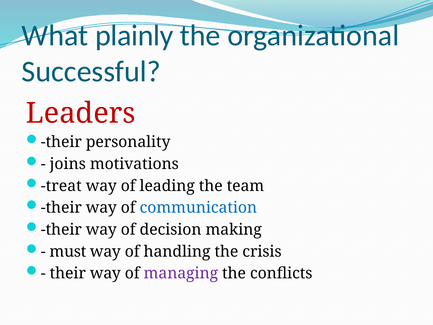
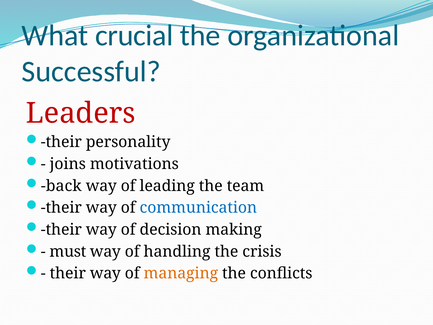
plainly: plainly -> crucial
treat: treat -> back
managing colour: purple -> orange
